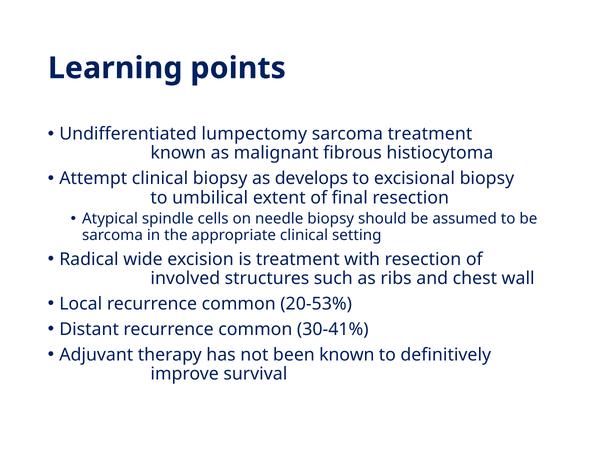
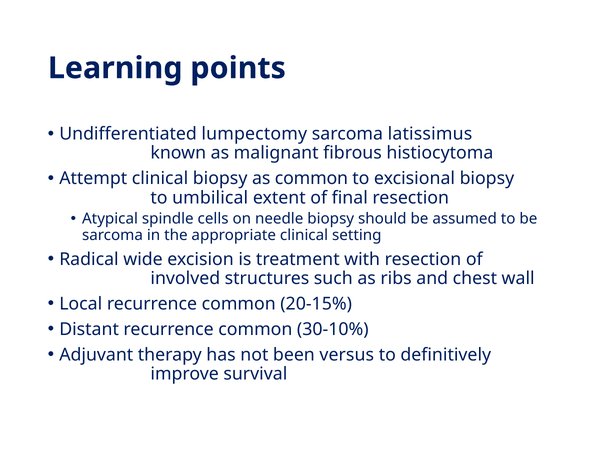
sarcoma treatment: treatment -> latissimus
as develops: develops -> common
20-53%: 20-53% -> 20-15%
30-41%: 30-41% -> 30-10%
been known: known -> versus
